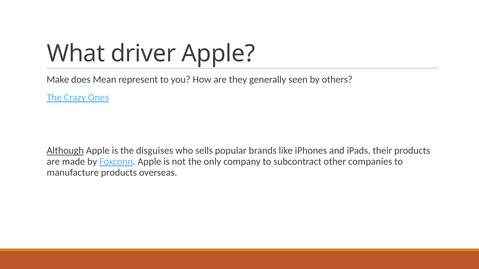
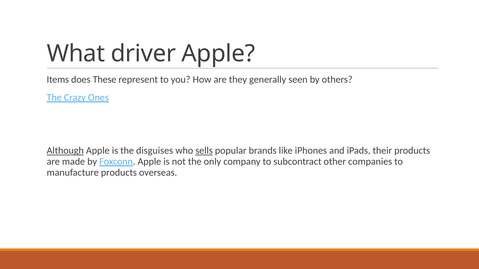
Make: Make -> Items
Mean: Mean -> These
sells underline: none -> present
